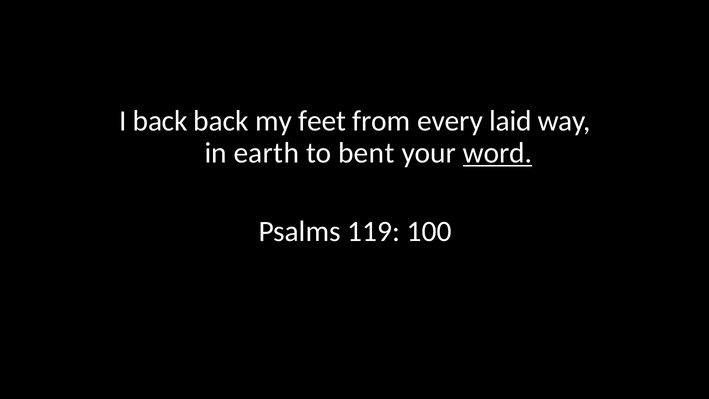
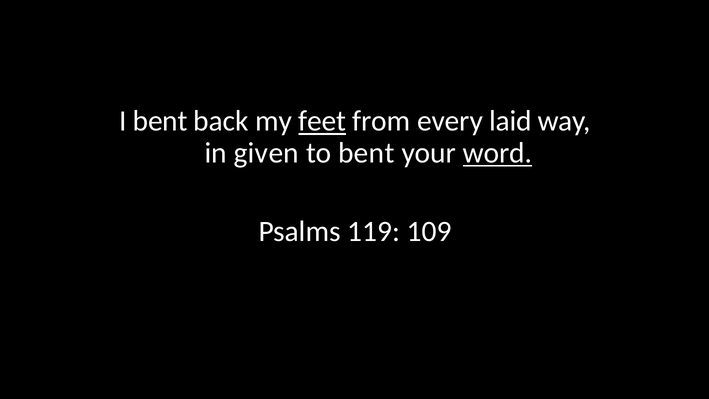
I back: back -> bent
feet underline: none -> present
earth: earth -> given
100: 100 -> 109
